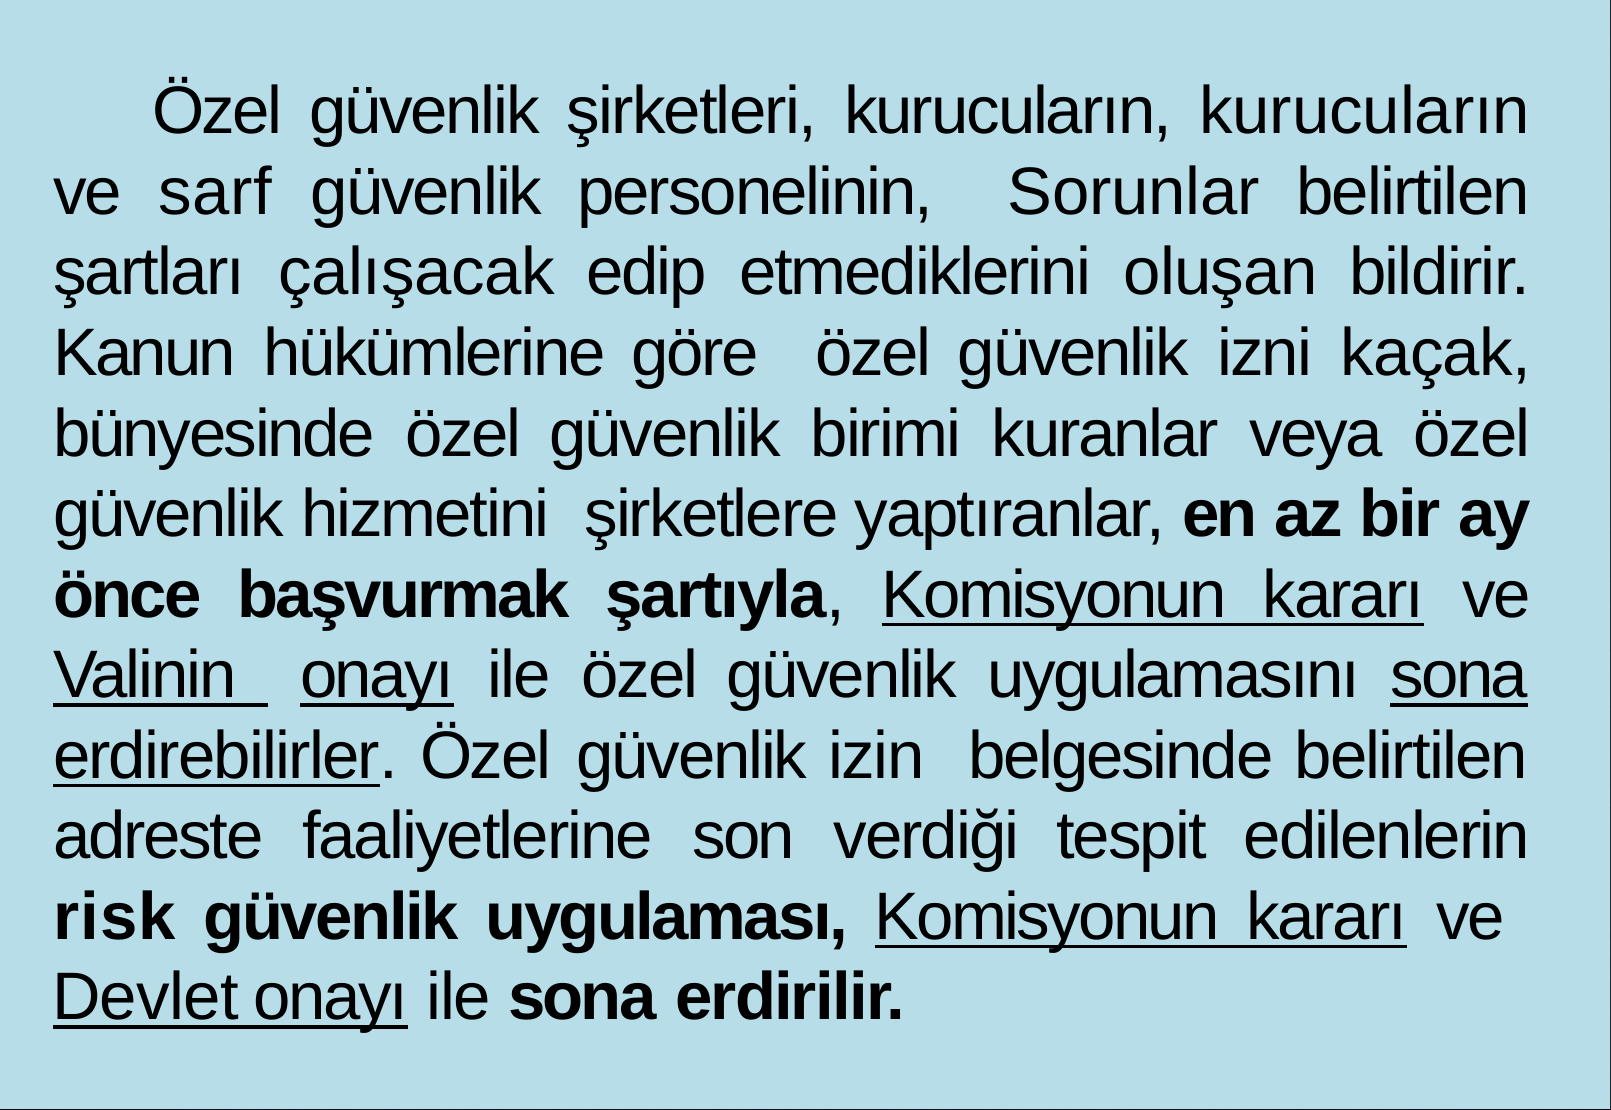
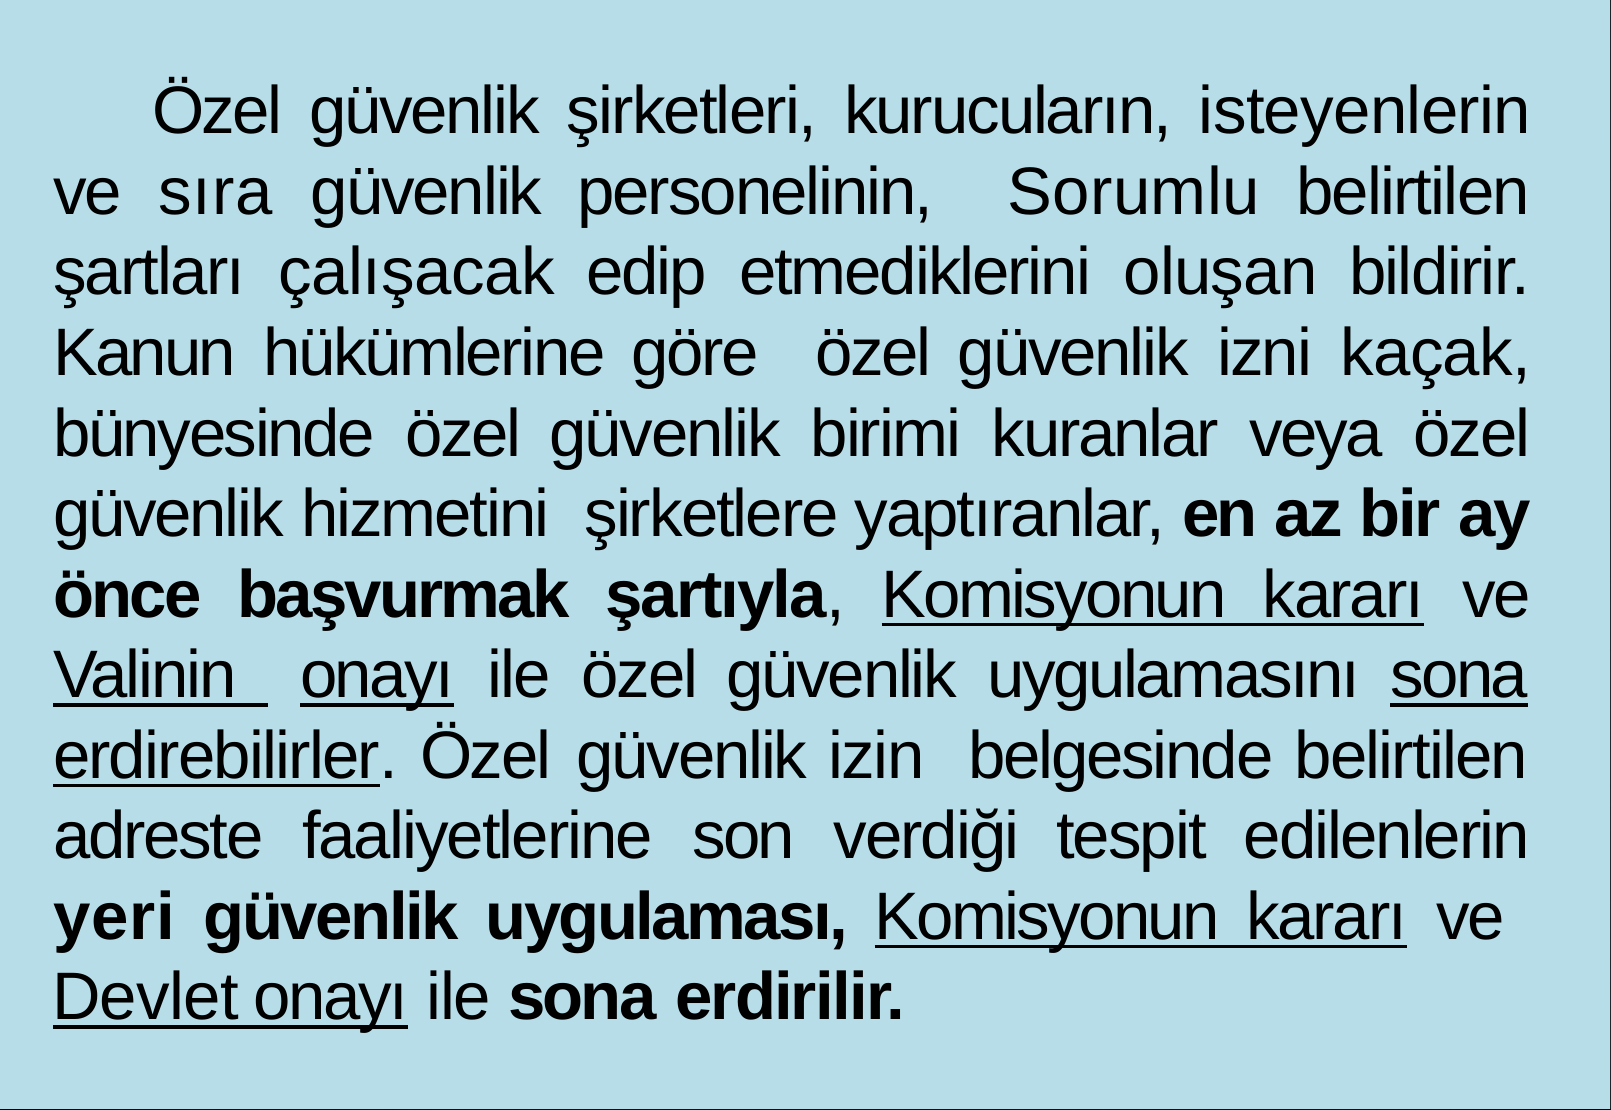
kurucuların at (1365, 112): kurucuların -> isteyenlerin
sarf: sarf -> sıra
Sorunlar: Sorunlar -> Sorumlu
risk: risk -> yeri
